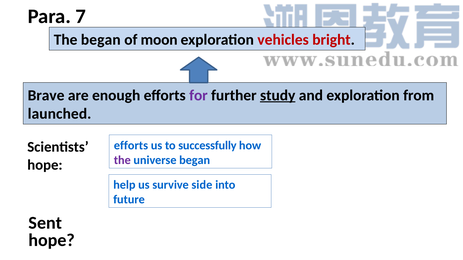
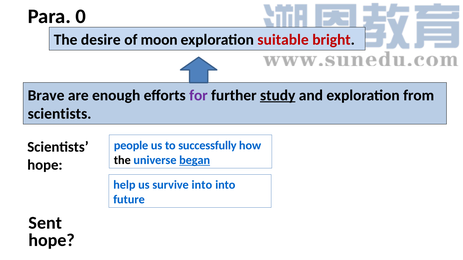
7: 7 -> 0
The began: began -> desire
vehicles: vehicles -> suitable
launched at (60, 114): launched -> scientists
efforts at (131, 146): efforts -> people
the at (122, 160) colour: purple -> black
began at (195, 160) underline: none -> present
survive side: side -> into
